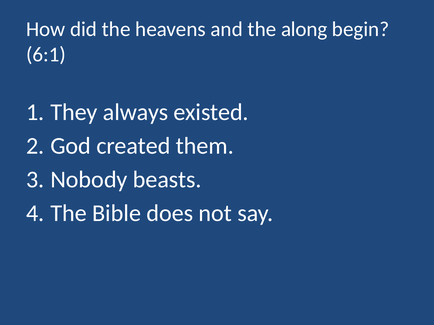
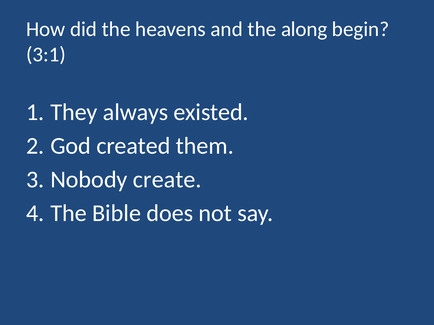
6:1: 6:1 -> 3:1
beasts: beasts -> create
